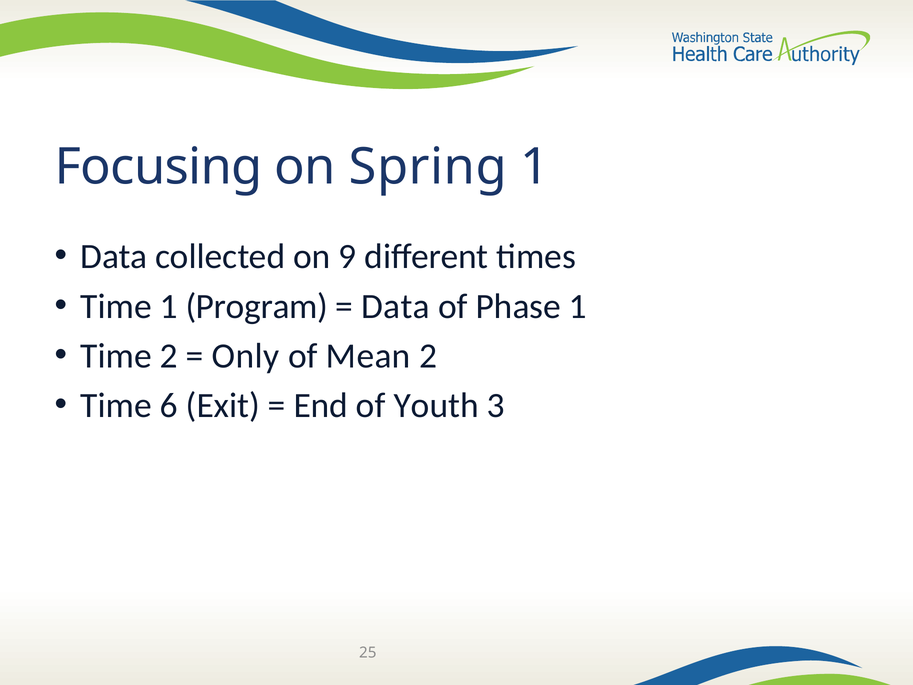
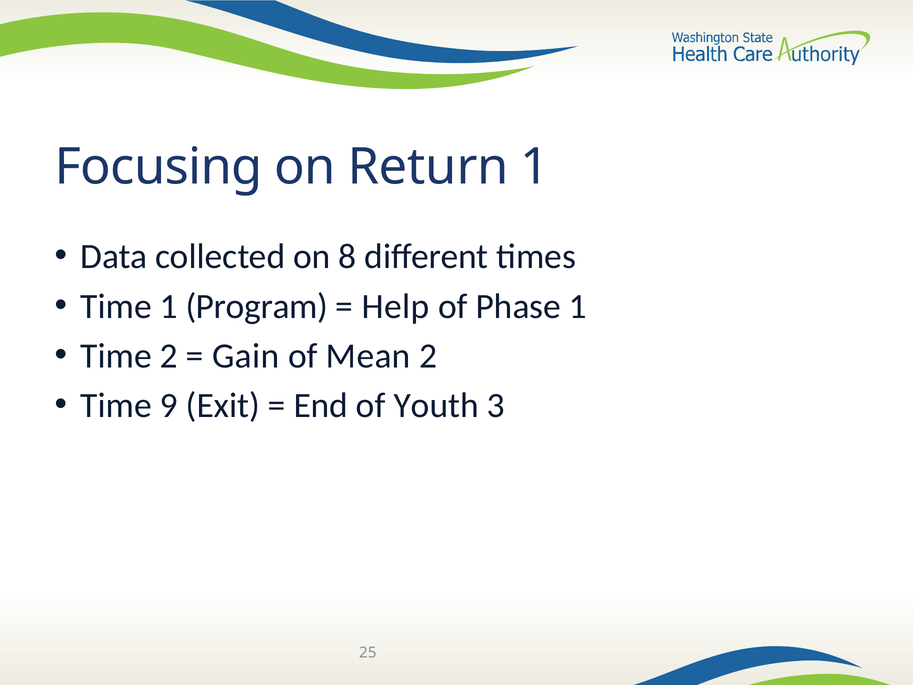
Spring: Spring -> Return
9: 9 -> 8
Data at (395, 306): Data -> Help
Only: Only -> Gain
6: 6 -> 9
